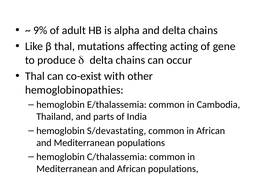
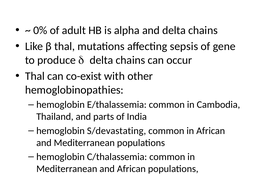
9%: 9% -> 0%
acting: acting -> sepsis
